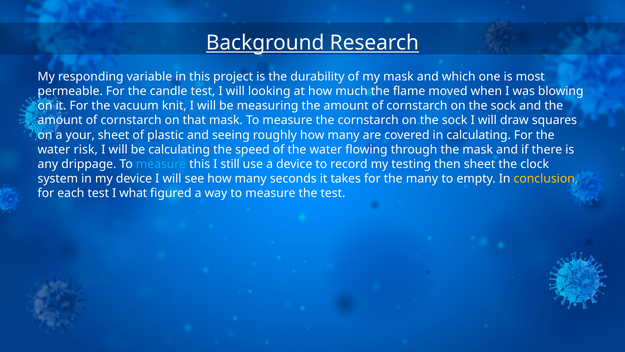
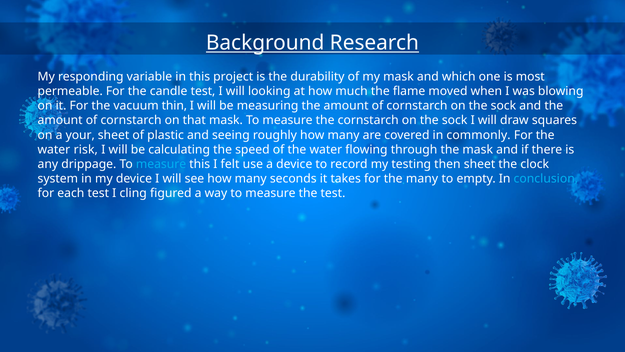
knit: knit -> thin
in calculating: calculating -> commonly
still: still -> felt
conclusion colour: yellow -> light blue
what: what -> cling
